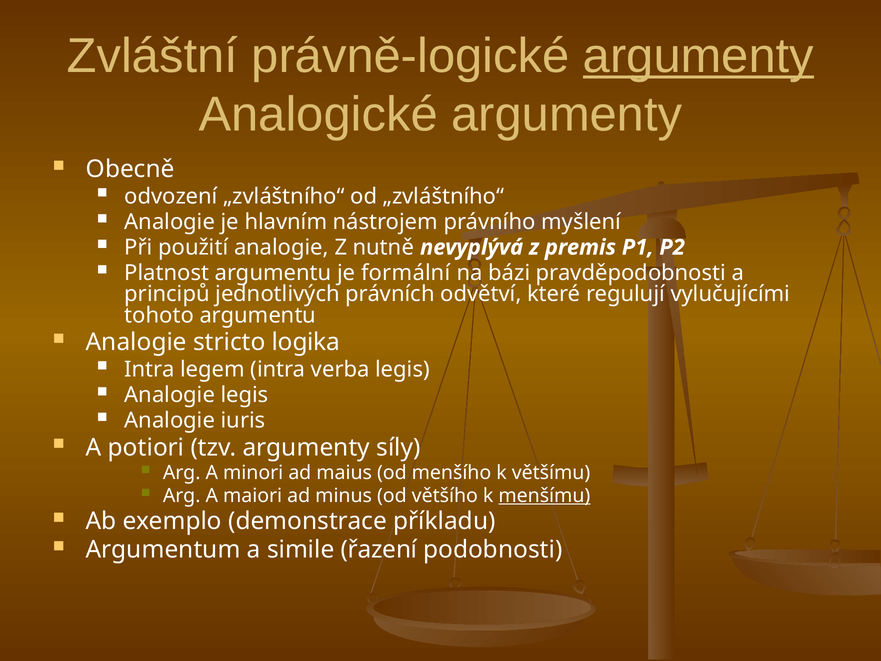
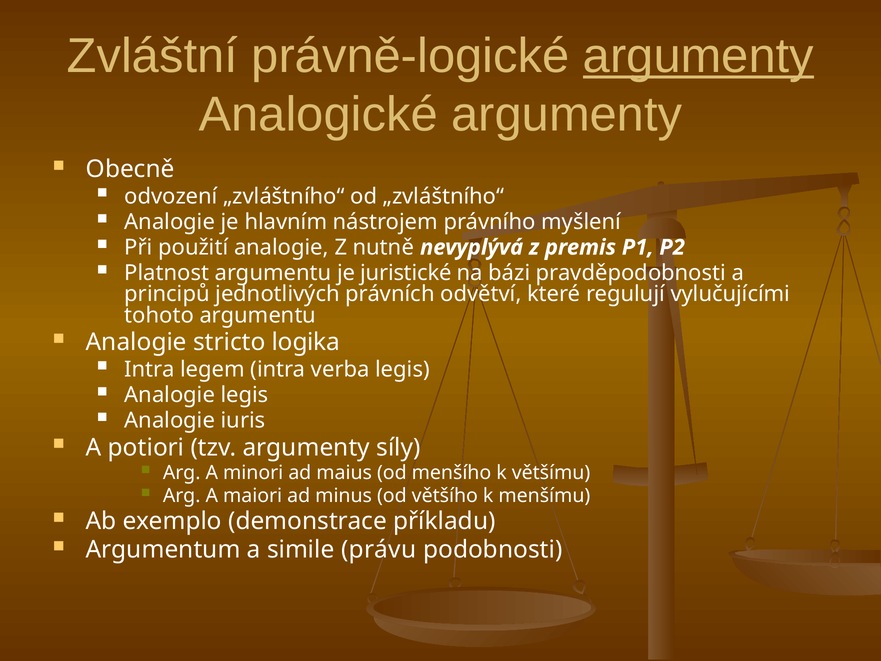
formální: formální -> juristické
menšímu underline: present -> none
řazení: řazení -> právu
